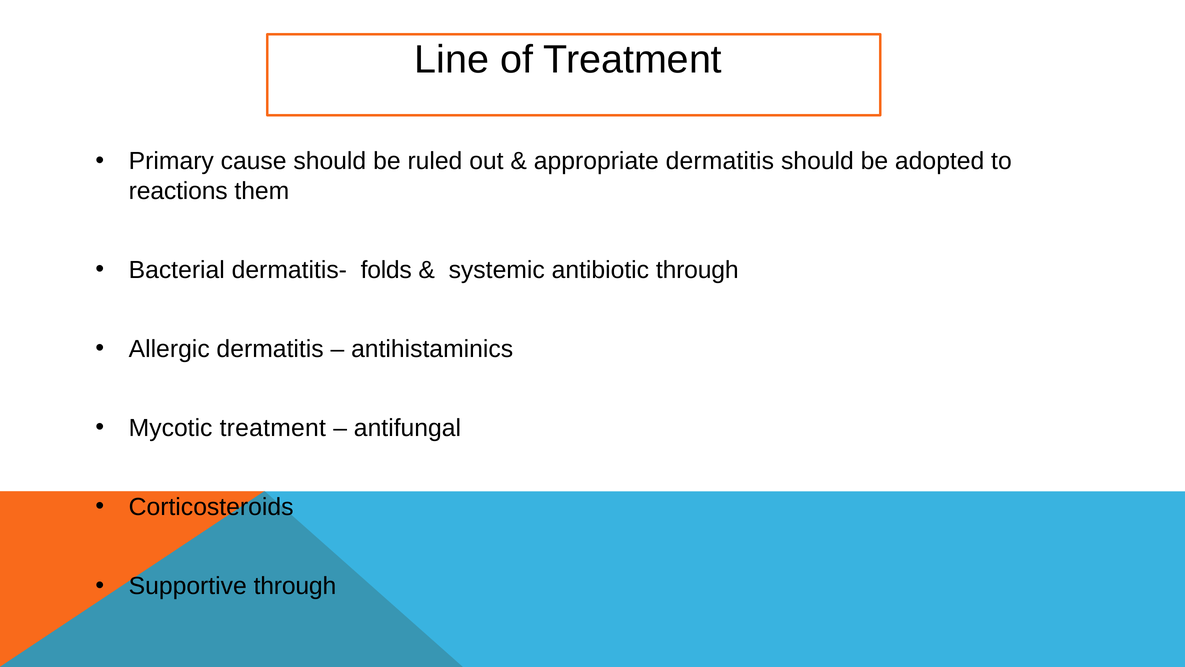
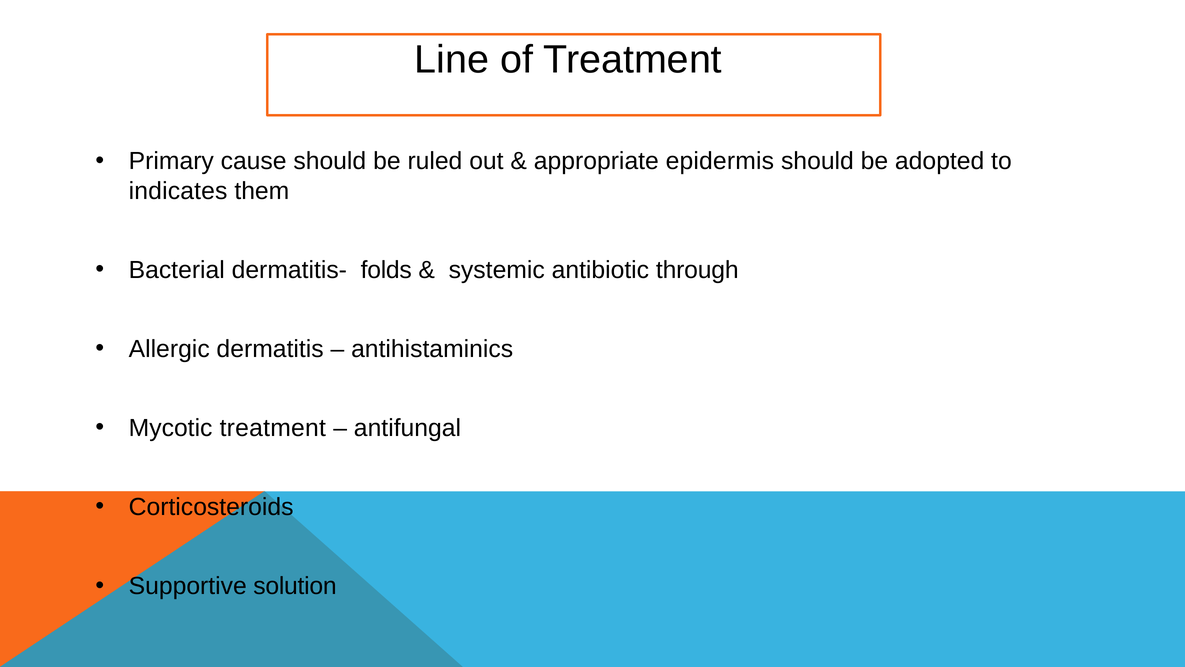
appropriate dermatitis: dermatitis -> epidermis
reactions: reactions -> indicates
Supportive through: through -> solution
